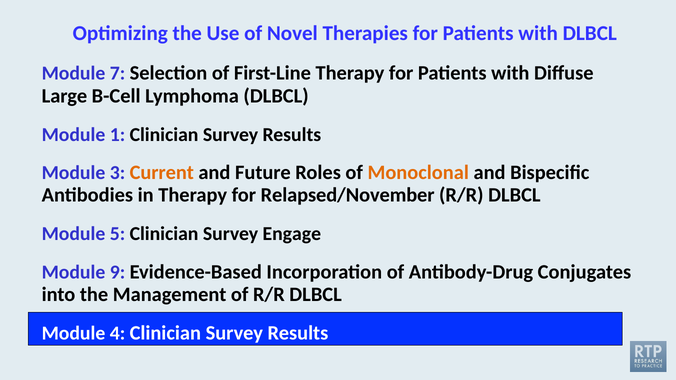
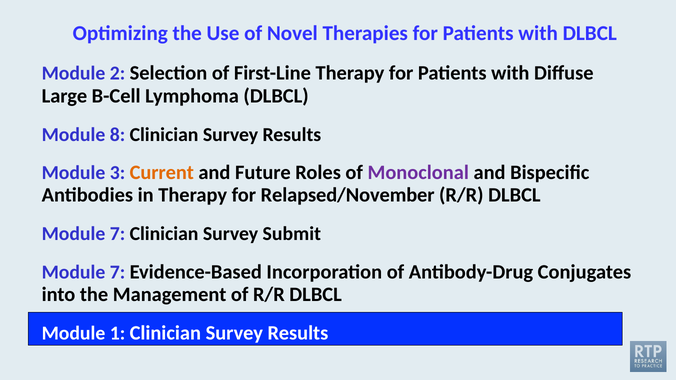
7: 7 -> 2
1: 1 -> 8
Monoclonal colour: orange -> purple
5 at (117, 234): 5 -> 7
Engage: Engage -> Submit
9 at (117, 272): 9 -> 7
4: 4 -> 1
